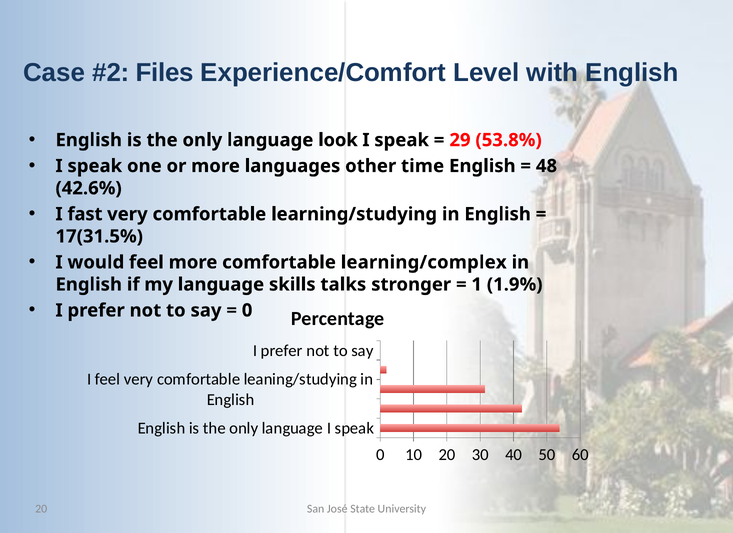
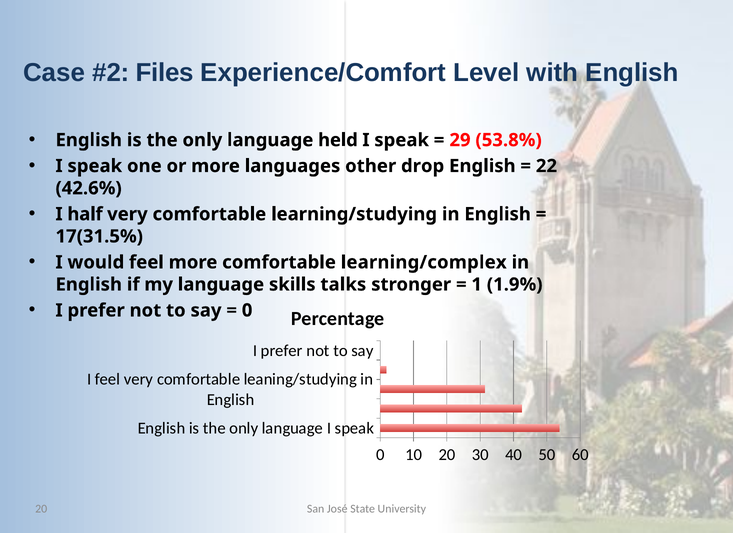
look: look -> held
time: time -> drop
48: 48 -> 22
fast: fast -> half
